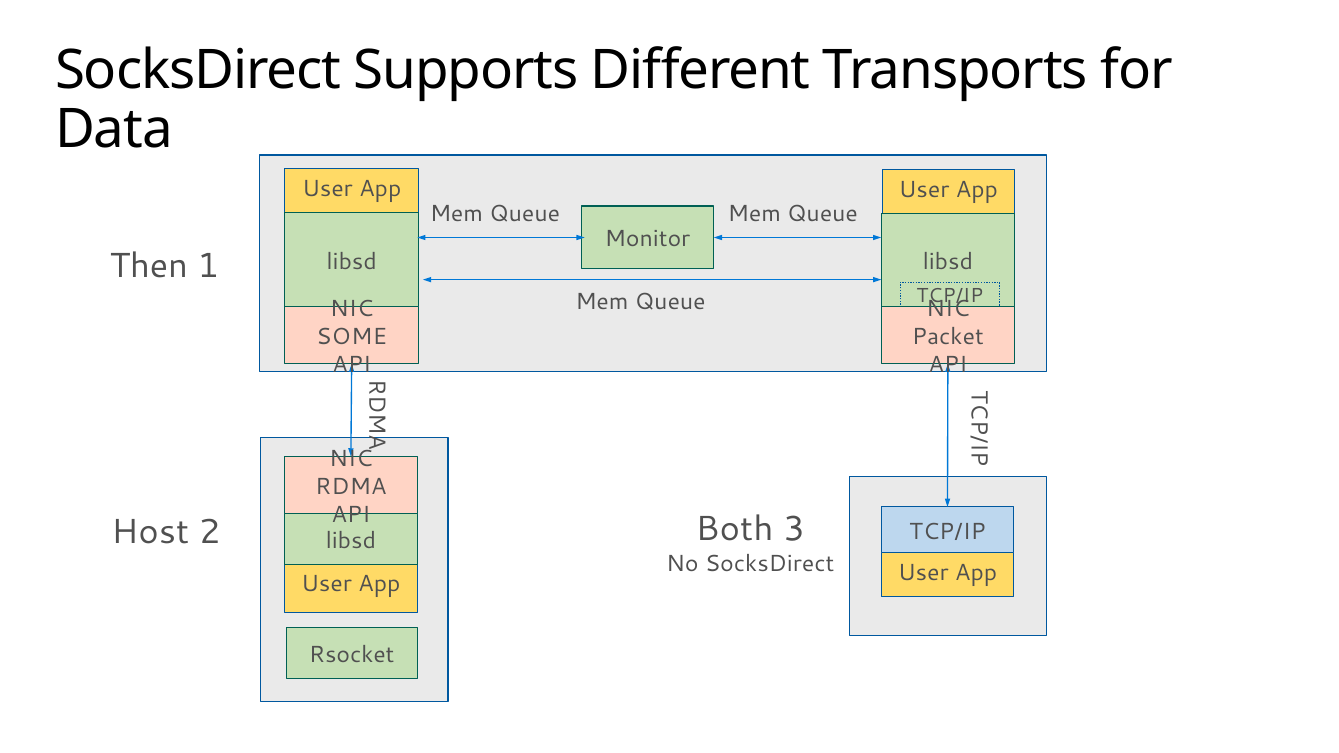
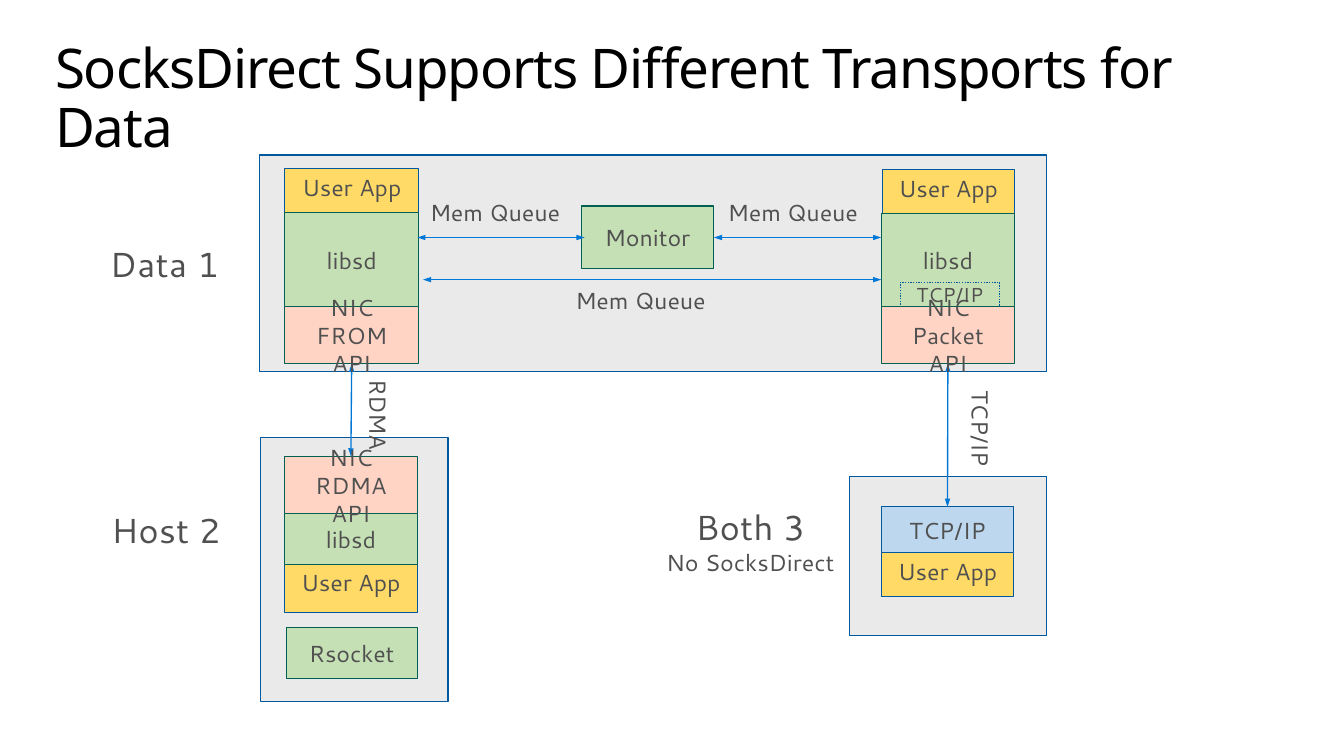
Then at (149, 266): Then -> Data
SOME: SOME -> FROM
